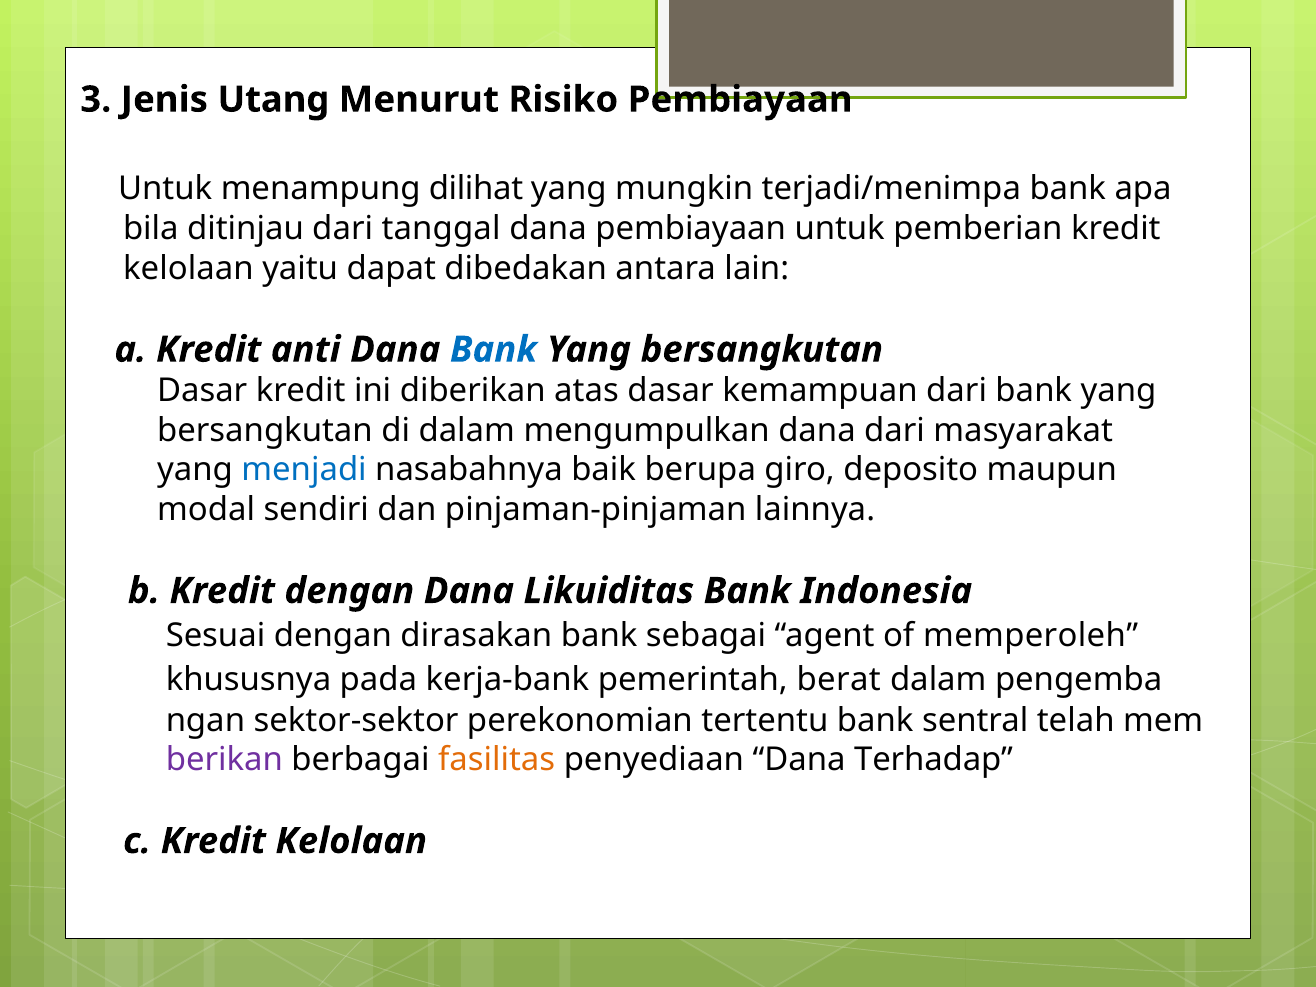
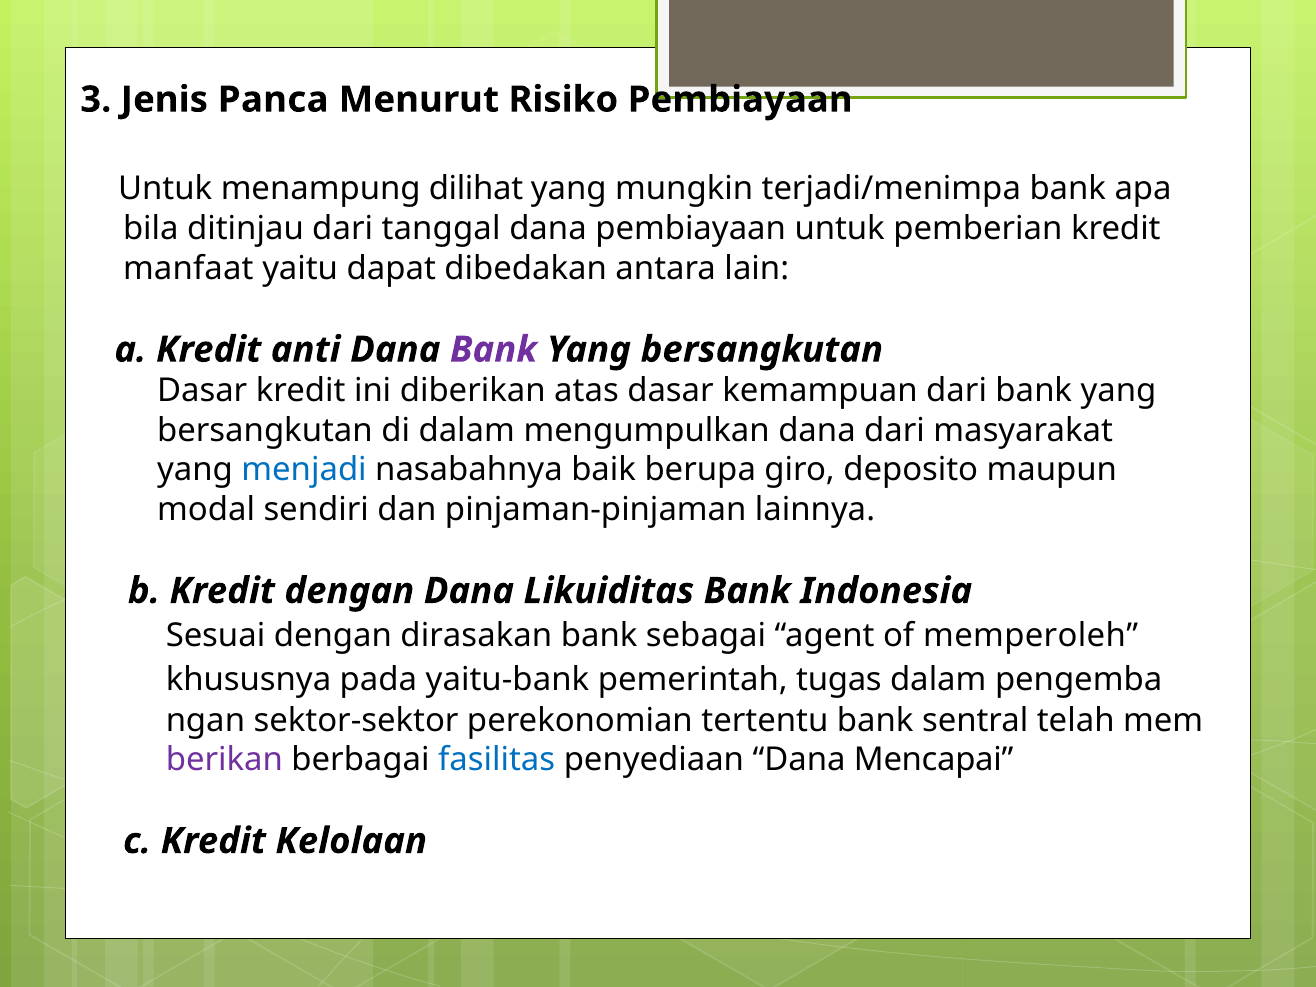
Utang: Utang -> Panca
kelolaan at (188, 268): kelolaan -> manfaat
Bank at (493, 350) colour: blue -> purple
kerja-bank: kerja-bank -> yaitu-bank
berat: berat -> tugas
fasilitas colour: orange -> blue
Terhadap: Terhadap -> Mencapai
